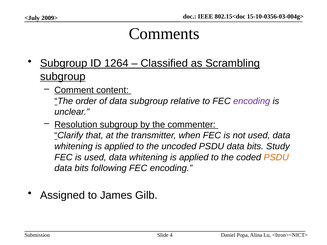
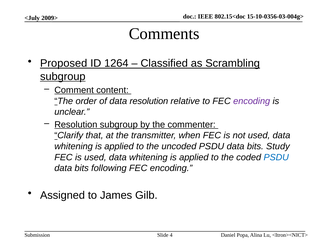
Subgroup at (64, 63): Subgroup -> Proposed
data subgroup: subgroup -> resolution
PSDU at (276, 157) colour: orange -> blue
